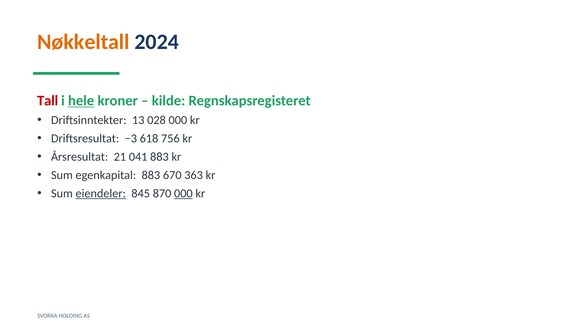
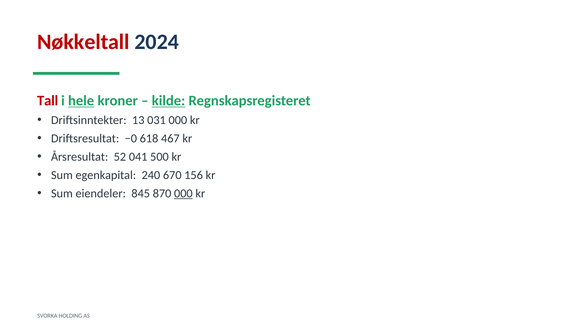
Nøkkeltall colour: orange -> red
kilde underline: none -> present
028: 028 -> 031
−3: −3 -> −0
756: 756 -> 467
21: 21 -> 52
041 883: 883 -> 500
egenkapital 883: 883 -> 240
363: 363 -> 156
eiendeler underline: present -> none
